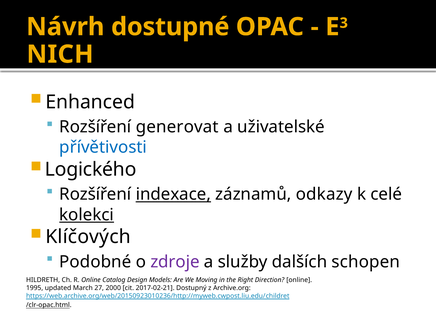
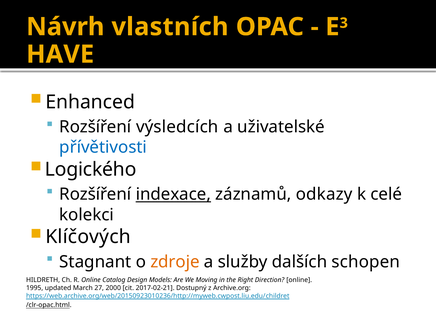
dostupné: dostupné -> vlastních
NICH: NICH -> HAVE
generovat: generovat -> výsledcích
kolekci underline: present -> none
Podobné: Podobné -> Stagnant
zdroje colour: purple -> orange
